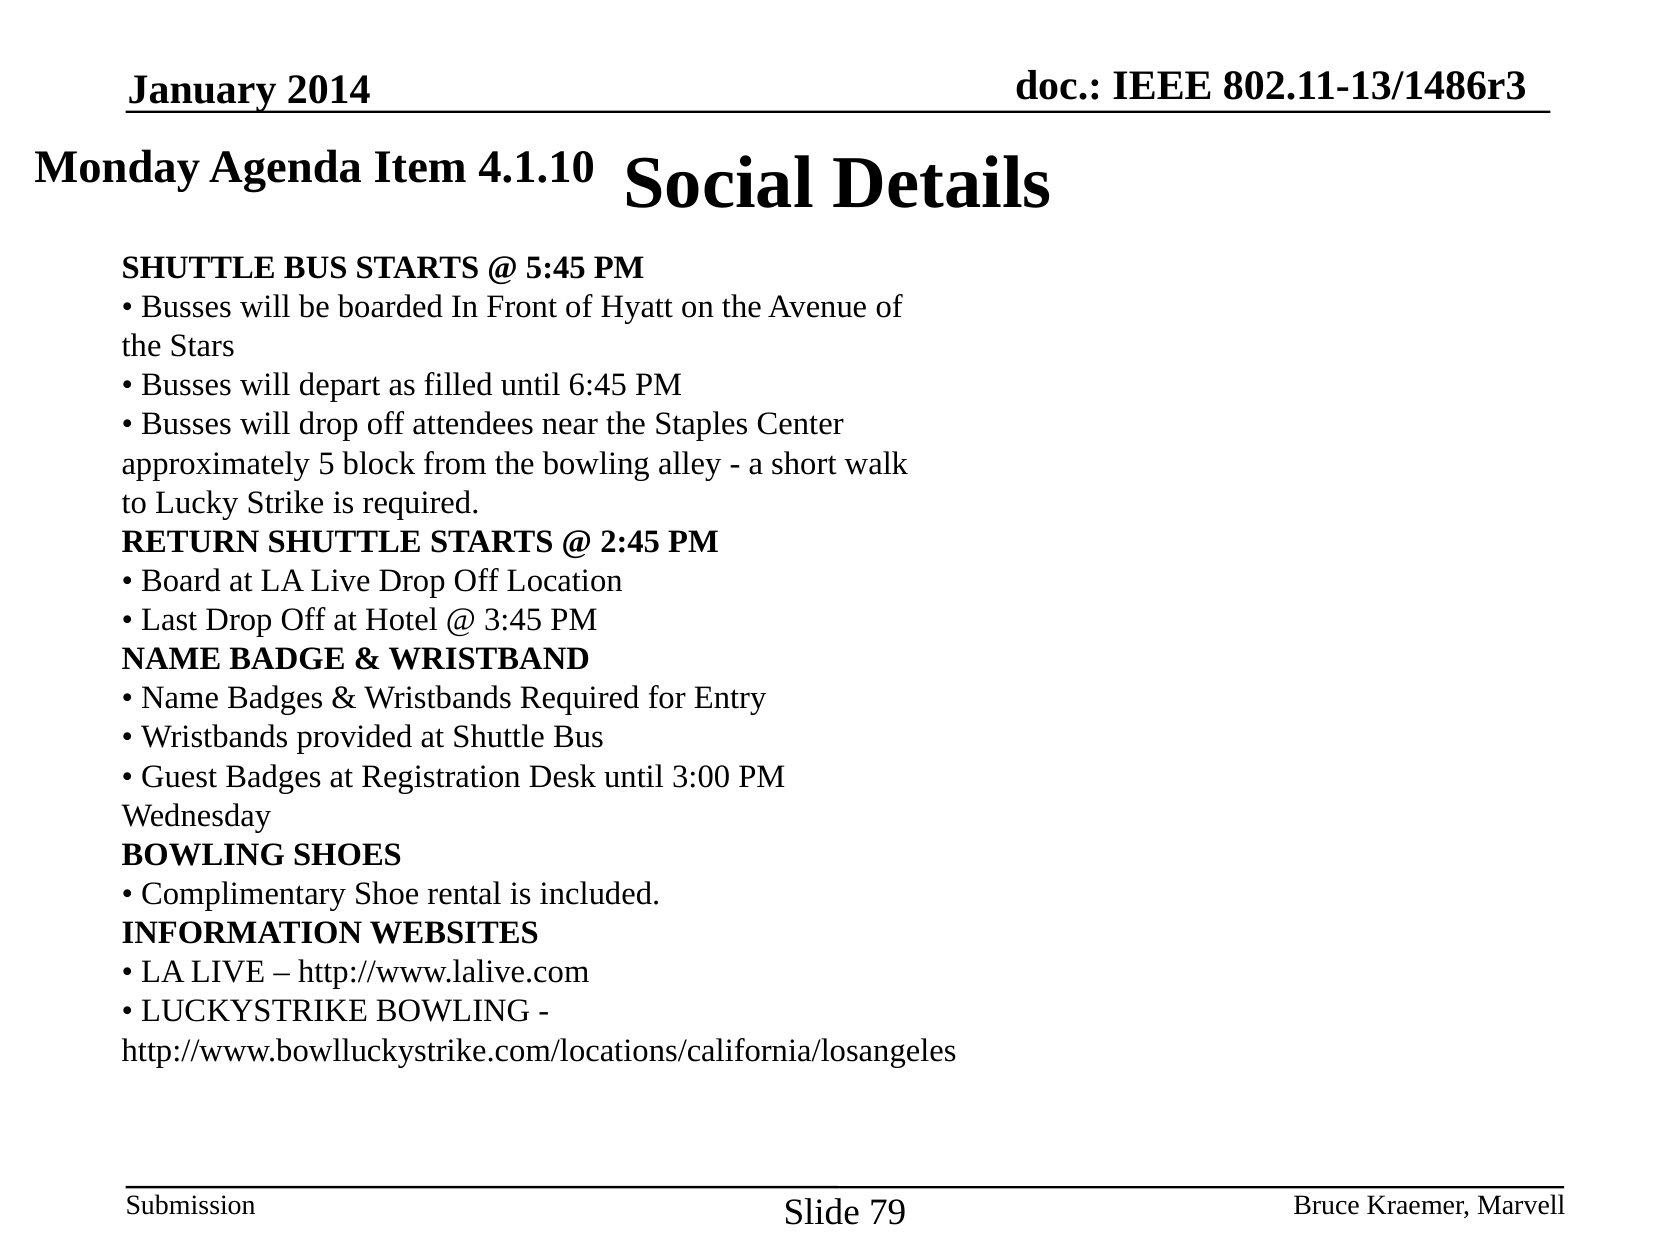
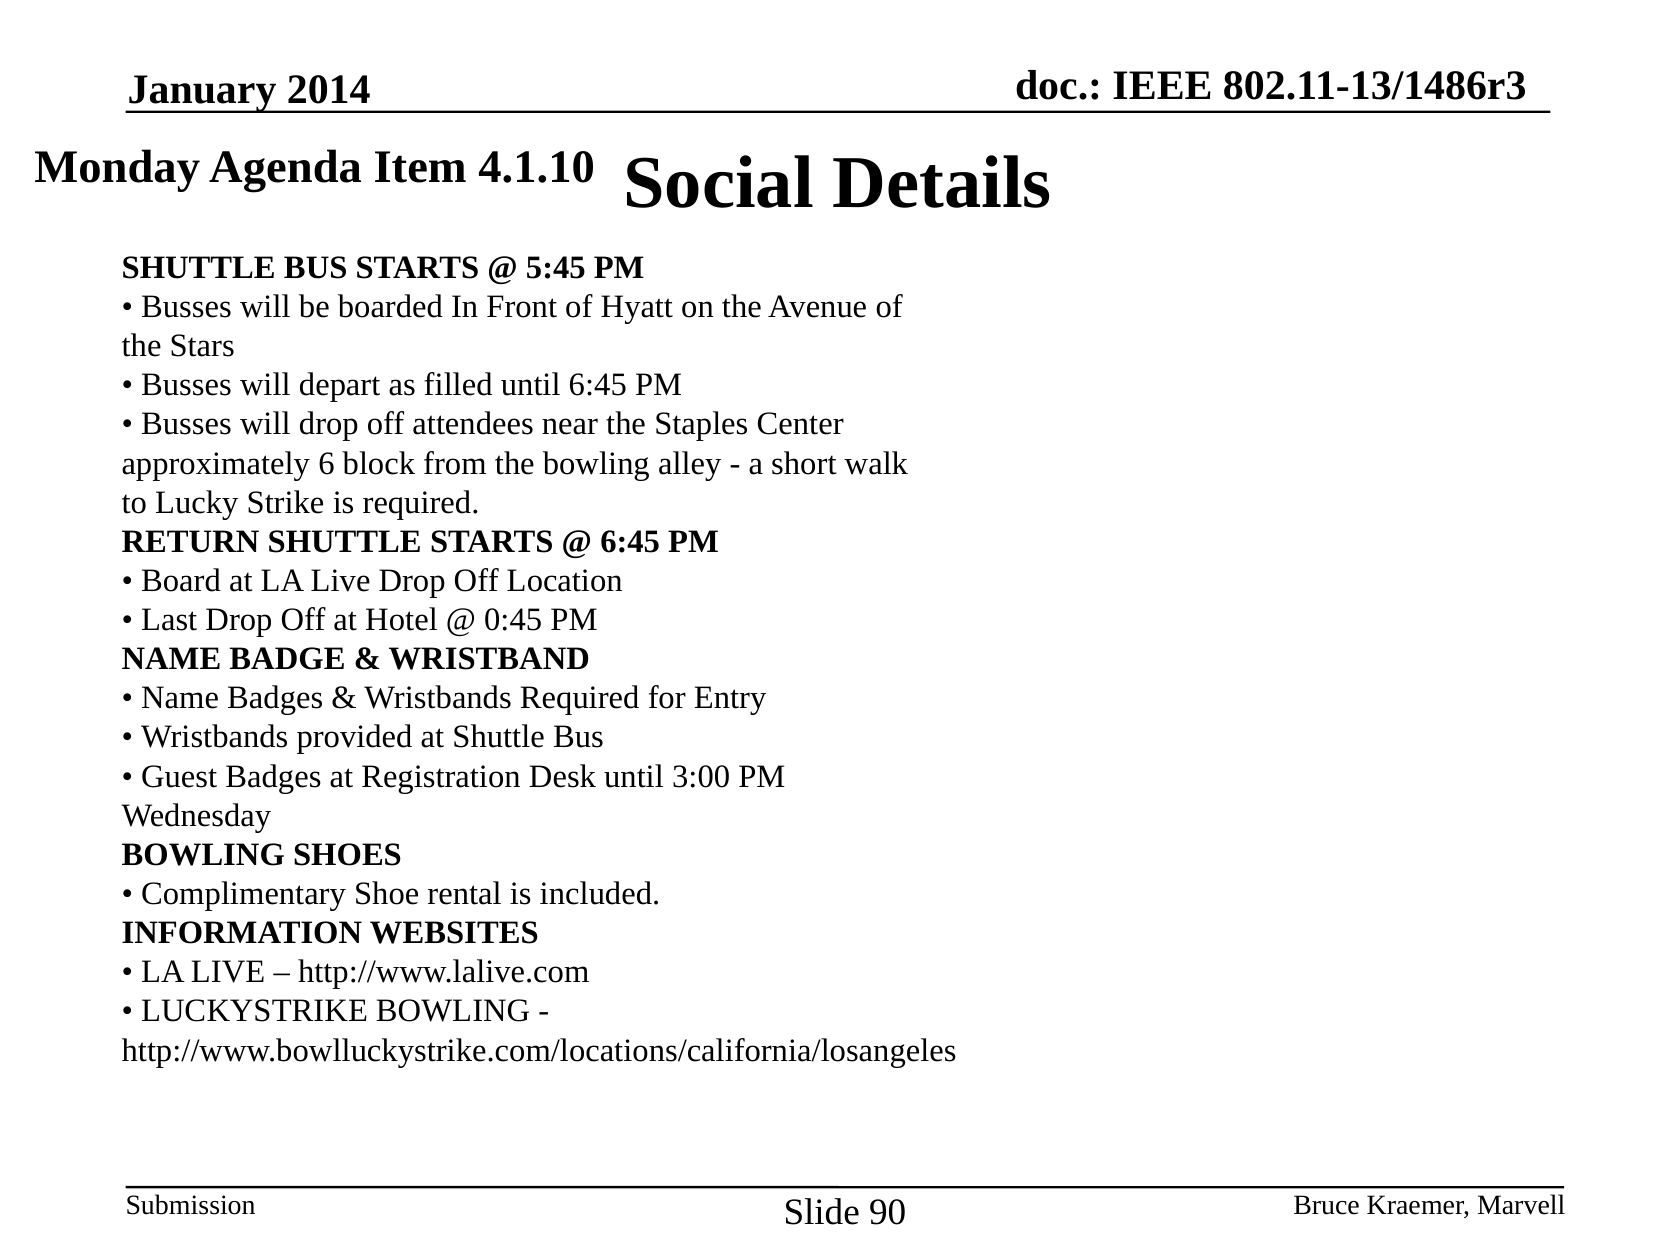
5: 5 -> 6
2:45 at (630, 542): 2:45 -> 6:45
3:45: 3:45 -> 0:45
79: 79 -> 90
